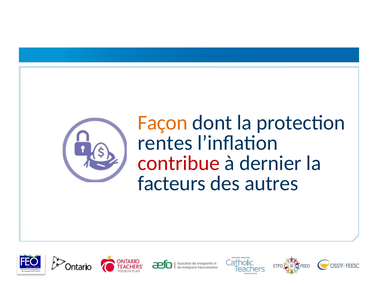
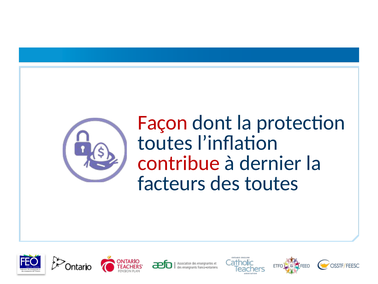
Façon colour: orange -> red
rentes at (165, 143): rentes -> toutes
des autres: autres -> toutes
